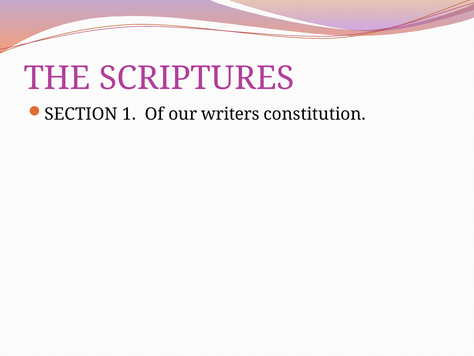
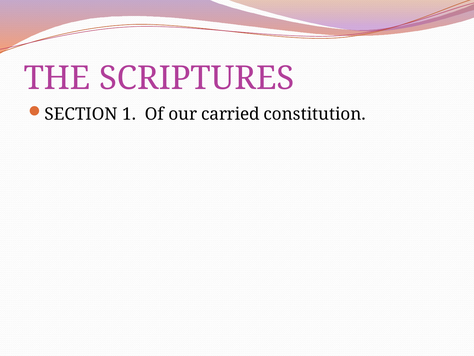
writers: writers -> carried
